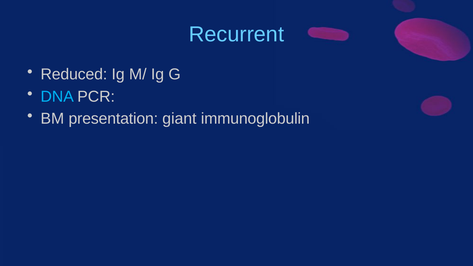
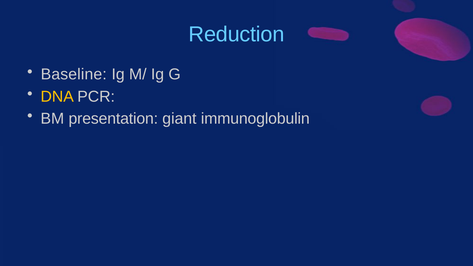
Recurrent: Recurrent -> Reduction
Reduced: Reduced -> Baseline
DNA colour: light blue -> yellow
